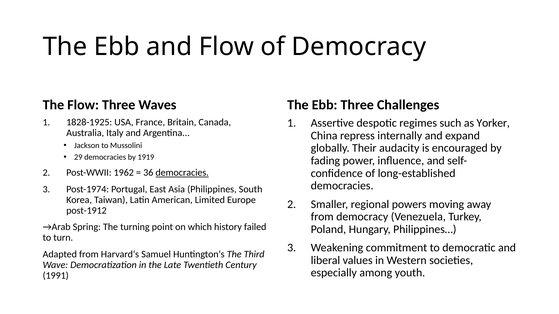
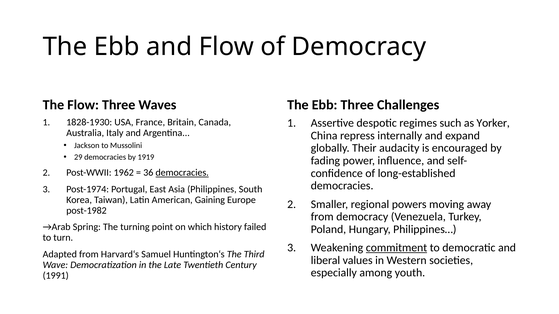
1828-1925: 1828-1925 -> 1828-1930
Limited: Limited -> Gaining
post-1912: post-1912 -> post-1982
commitment underline: none -> present
